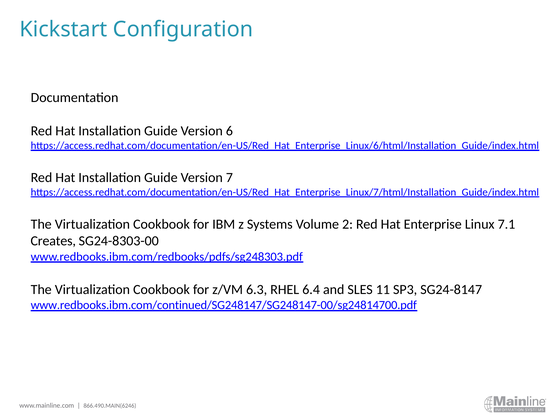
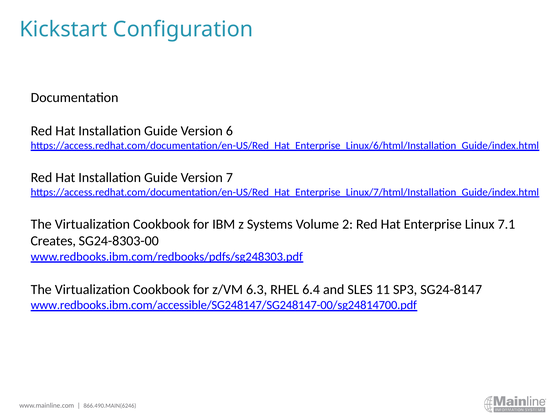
www.redbooks.ibm.com/continued/SG248147/SG248147-00/sg24814700.pdf: www.redbooks.ibm.com/continued/SG248147/SG248147-00/sg24814700.pdf -> www.redbooks.ibm.com/accessible/SG248147/SG248147-00/sg24814700.pdf
